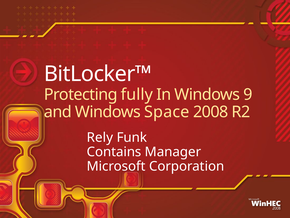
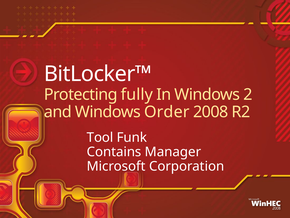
9: 9 -> 2
Space: Space -> Order
Rely: Rely -> Tool
